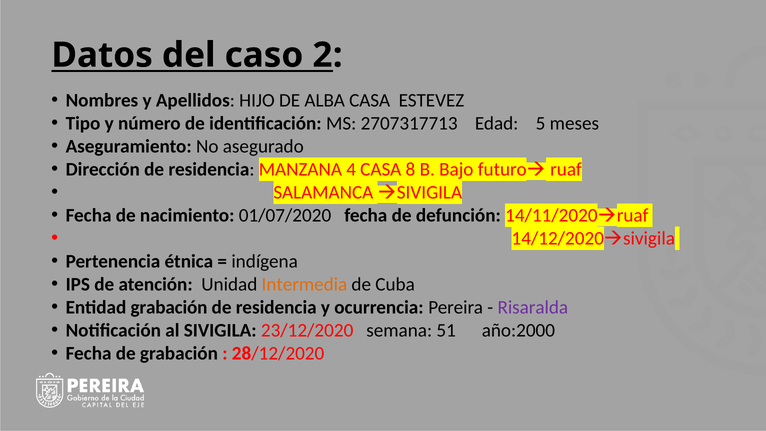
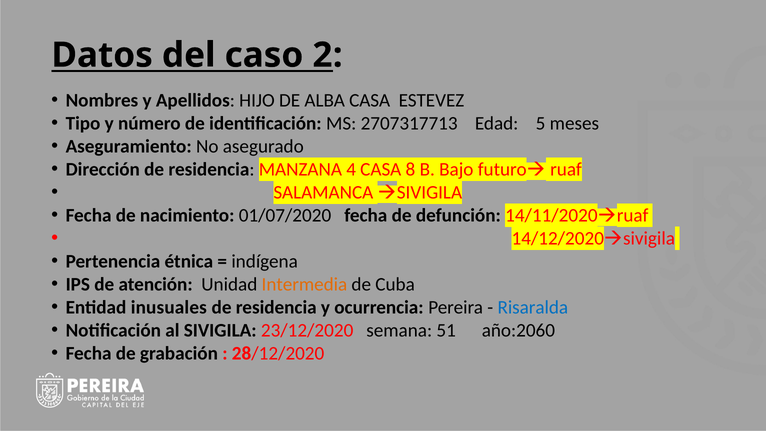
Entidad grabación: grabación -> inusuales
Risaralda colour: purple -> blue
año:2000: año:2000 -> año:2060
